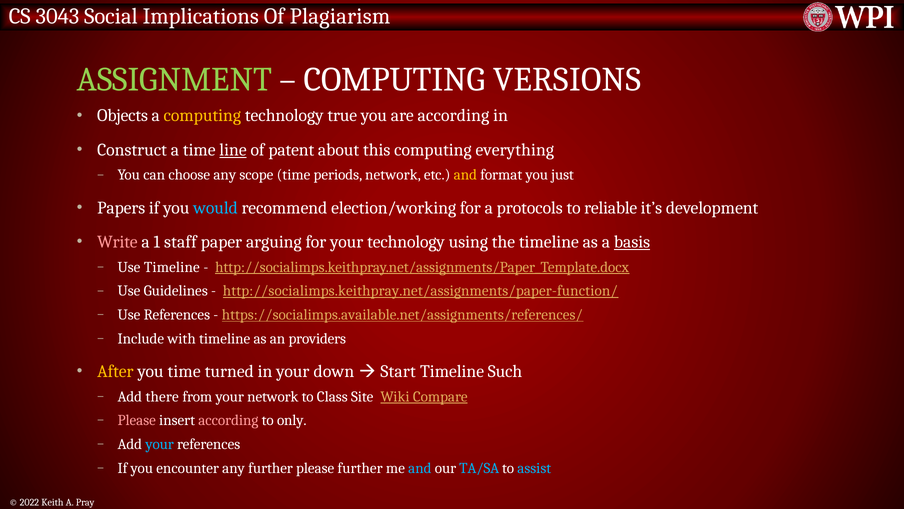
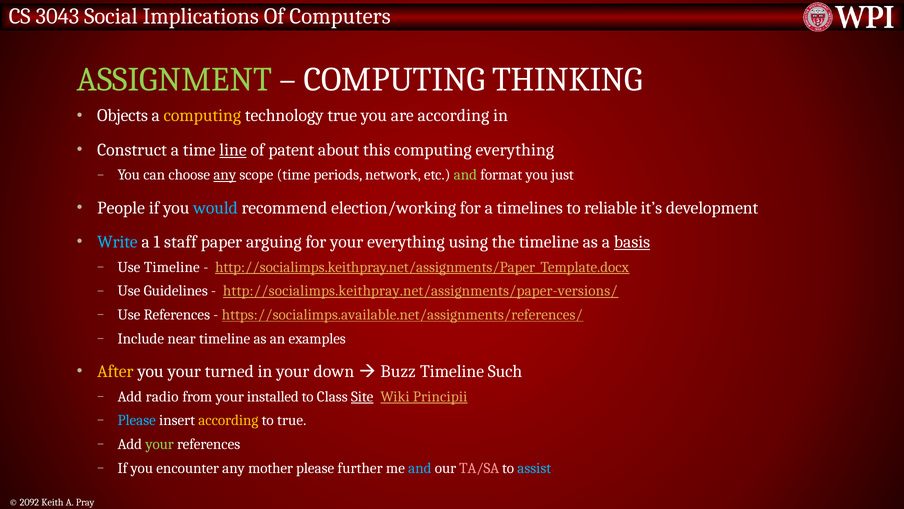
Plagiarism: Plagiarism -> Computers
VERSIONS: VERSIONS -> THINKING
any at (225, 175) underline: none -> present
and at (465, 175) colour: yellow -> light green
Papers: Papers -> People
protocols: protocols -> timelines
Write colour: pink -> light blue
your technology: technology -> everything
http://socialimps.keithpray.net/assignments/paper-function/: http://socialimps.keithpray.net/assignments/paper-function/ -> http://socialimps.keithpray.net/assignments/paper-versions/
with: with -> near
providers: providers -> examples
you time: time -> your
Start: Start -> Buzz
there: there -> radio
your network: network -> installed
Site underline: none -> present
Compare: Compare -> Principii
Please at (137, 420) colour: pink -> light blue
according at (228, 420) colour: pink -> yellow
to only: only -> true
your at (160, 444) colour: light blue -> light green
any further: further -> mother
TA/SA colour: light blue -> pink
2022: 2022 -> 2092
